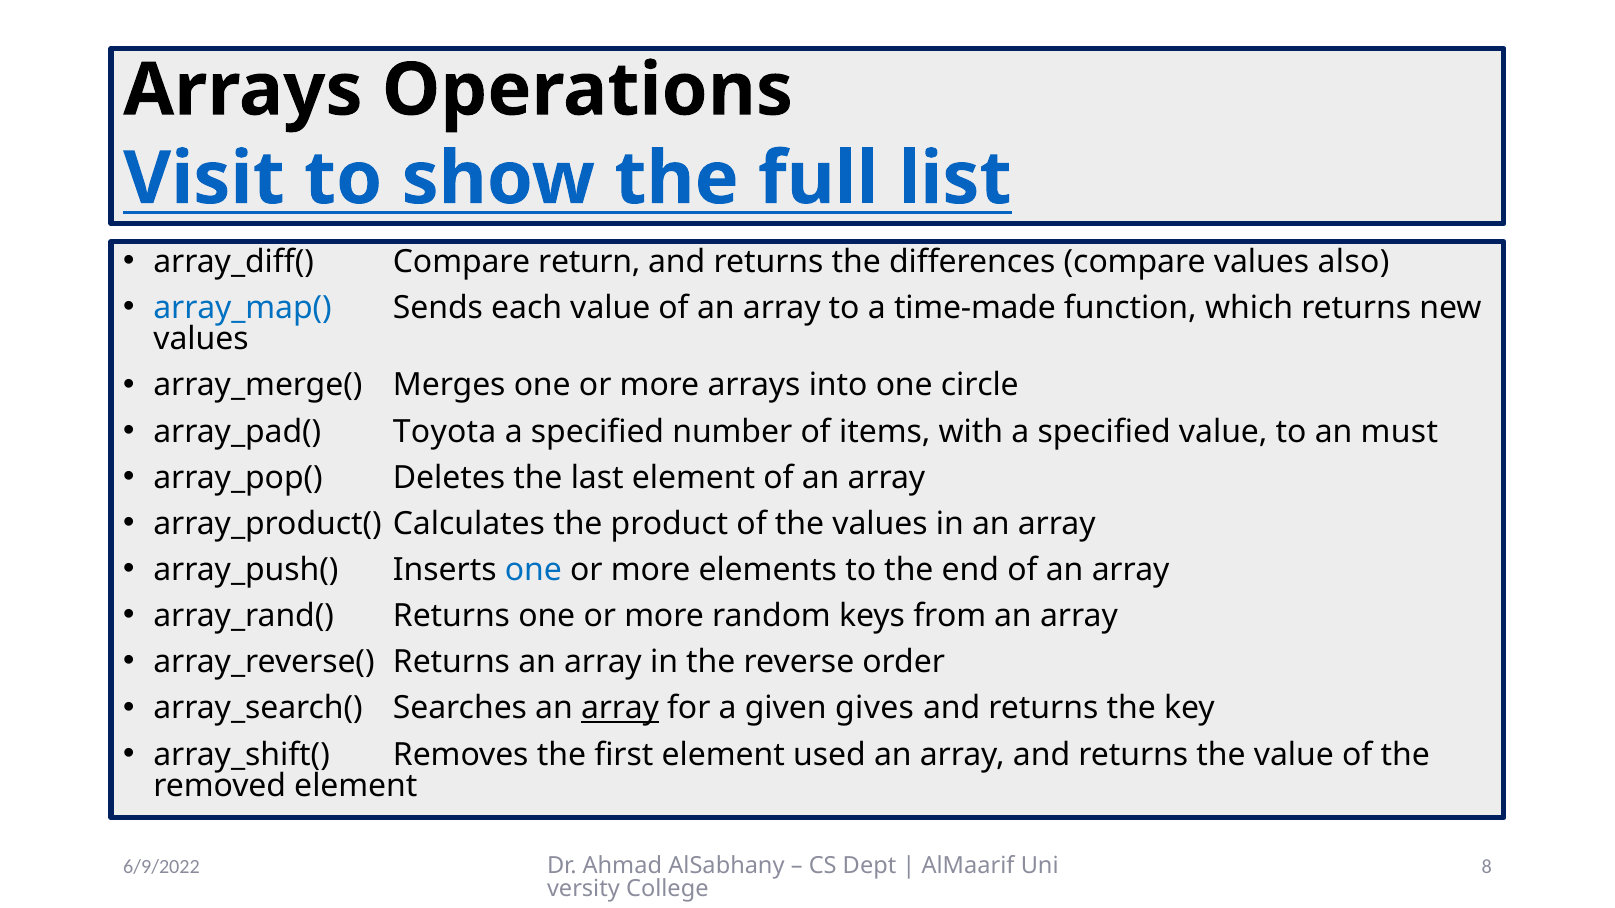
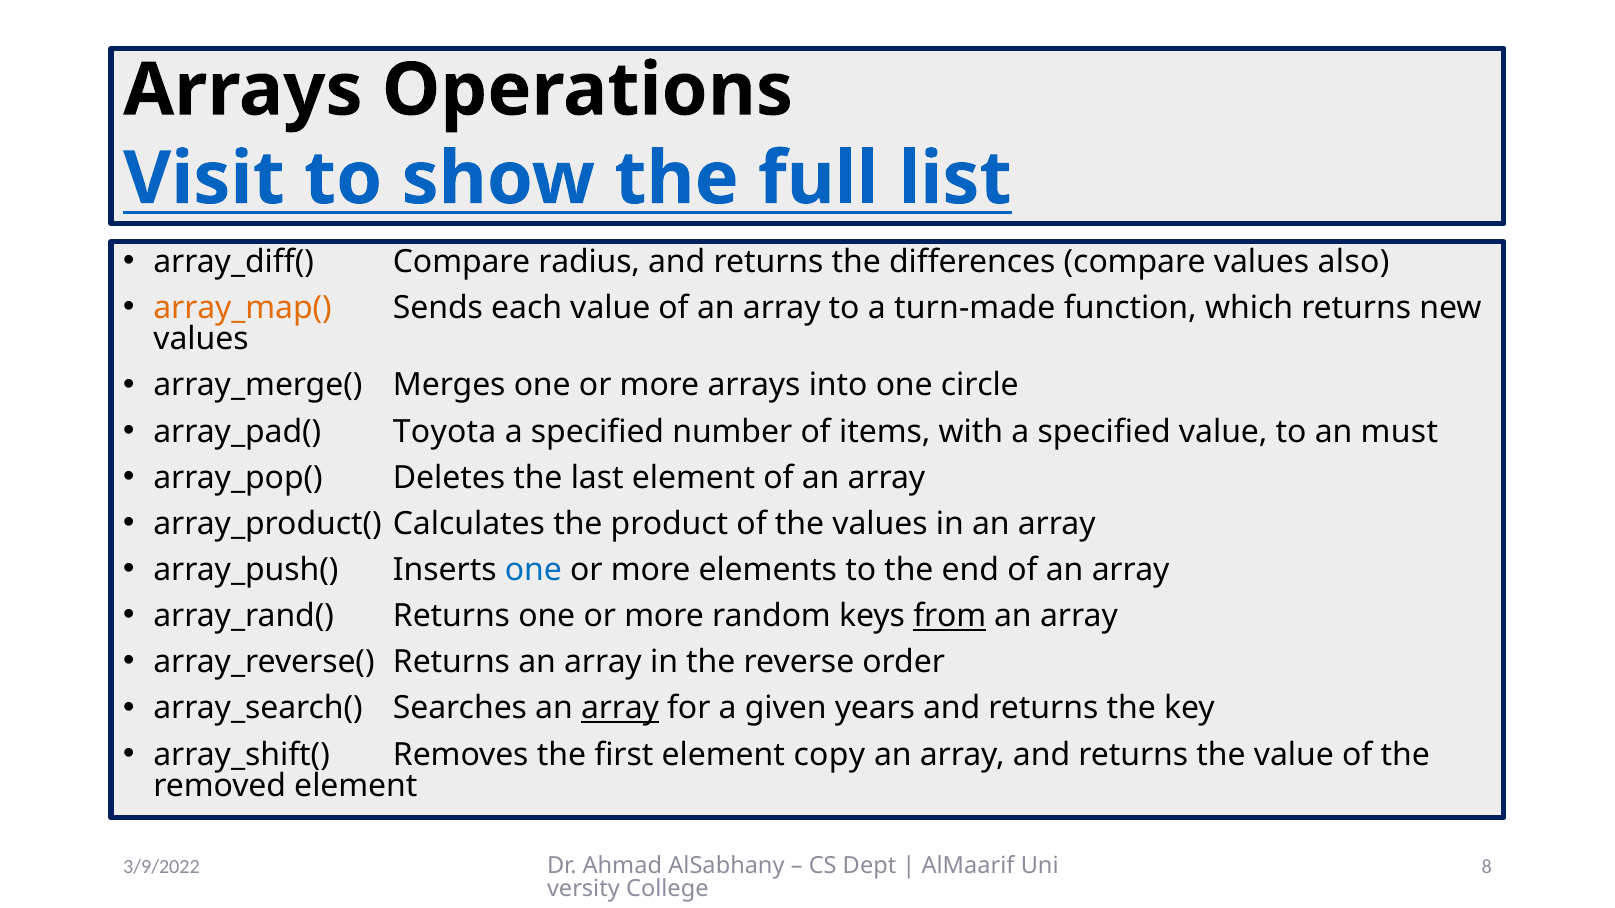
return: return -> radius
array_map( colour: blue -> orange
time-made: time-made -> turn-made
from underline: none -> present
gives: gives -> years
used: used -> copy
6/9/2022: 6/9/2022 -> 3/9/2022
